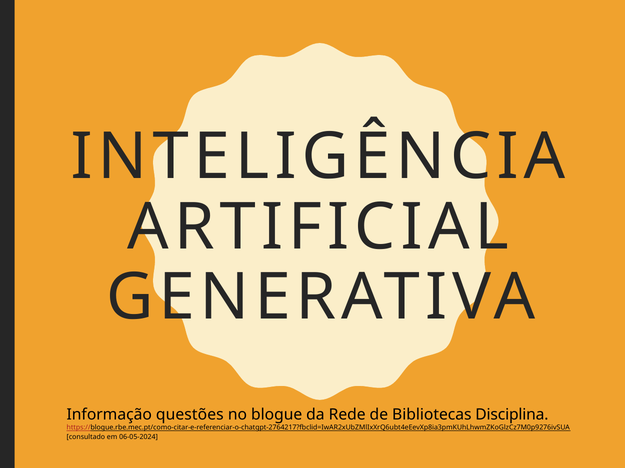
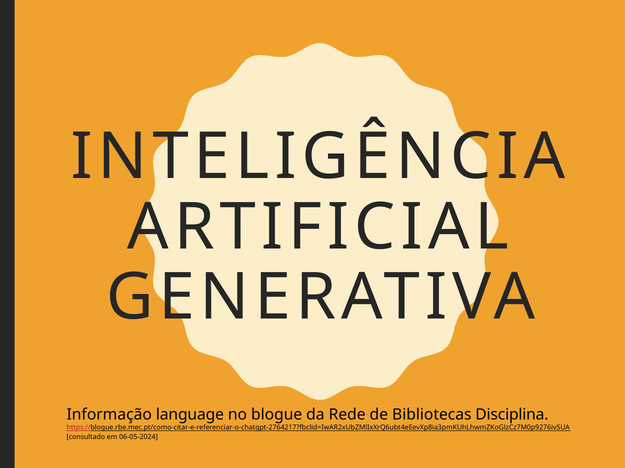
questões: questões -> language
